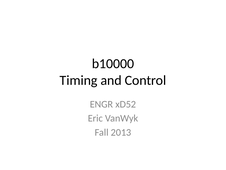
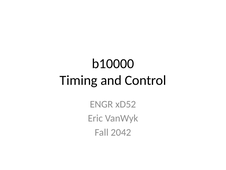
2013: 2013 -> 2042
